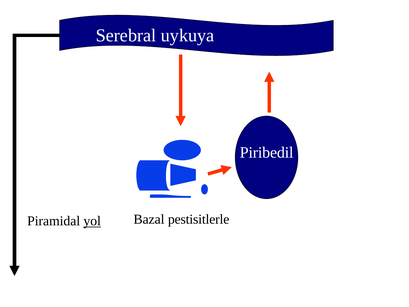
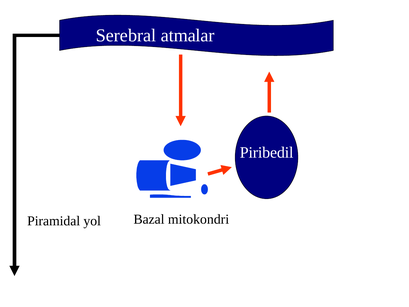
uykuya: uykuya -> atmalar
pestisitlerle: pestisitlerle -> mitokondri
yol underline: present -> none
